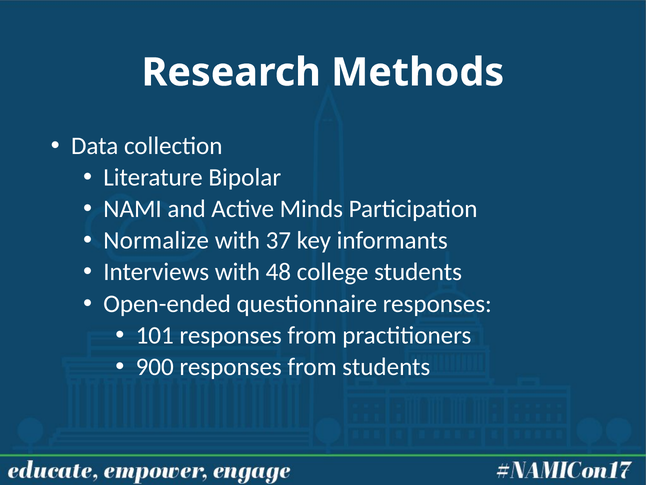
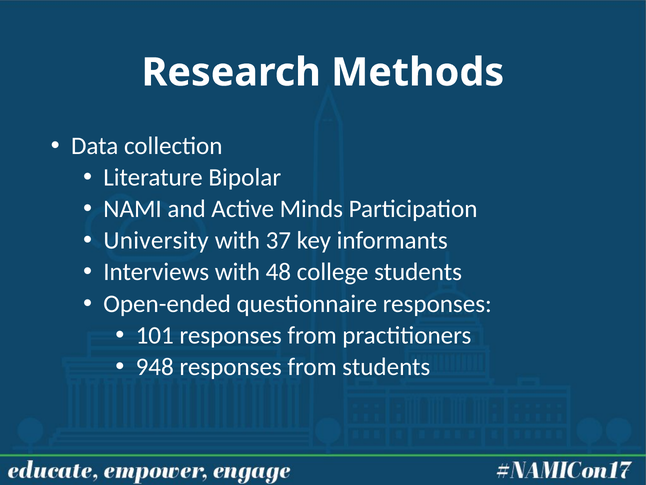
Normalize: Normalize -> University
900: 900 -> 948
